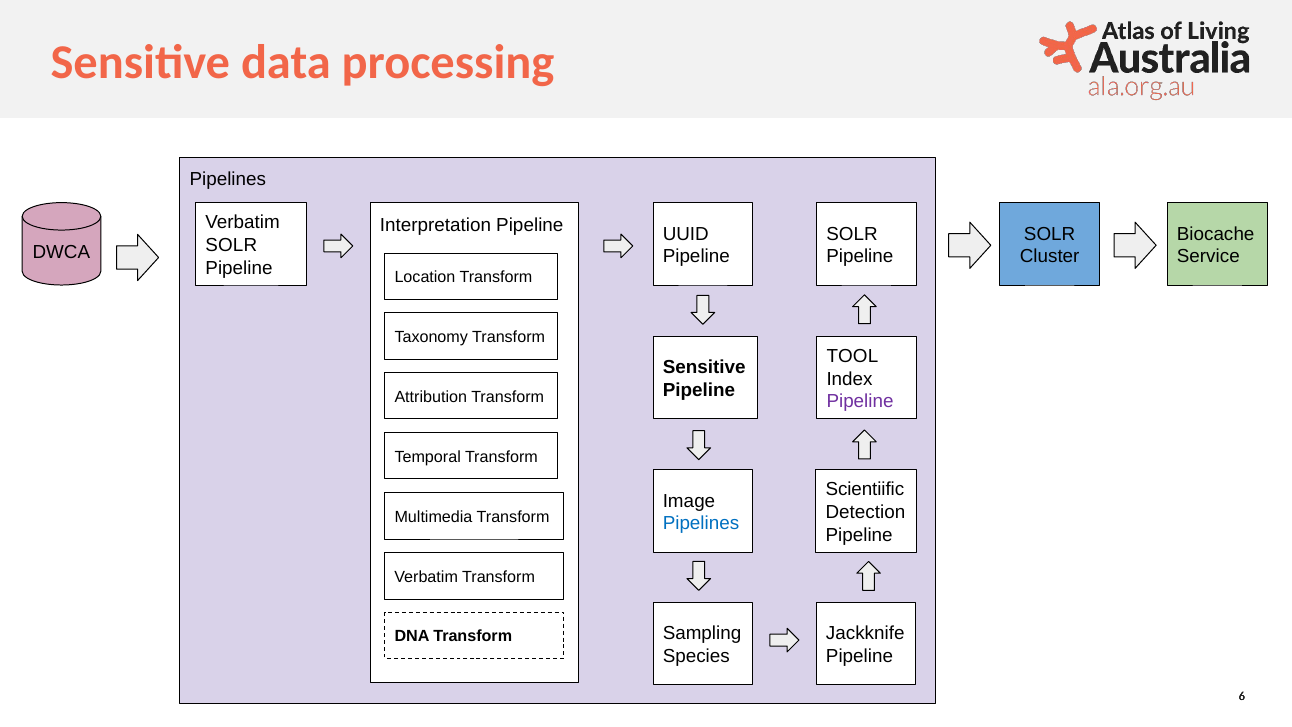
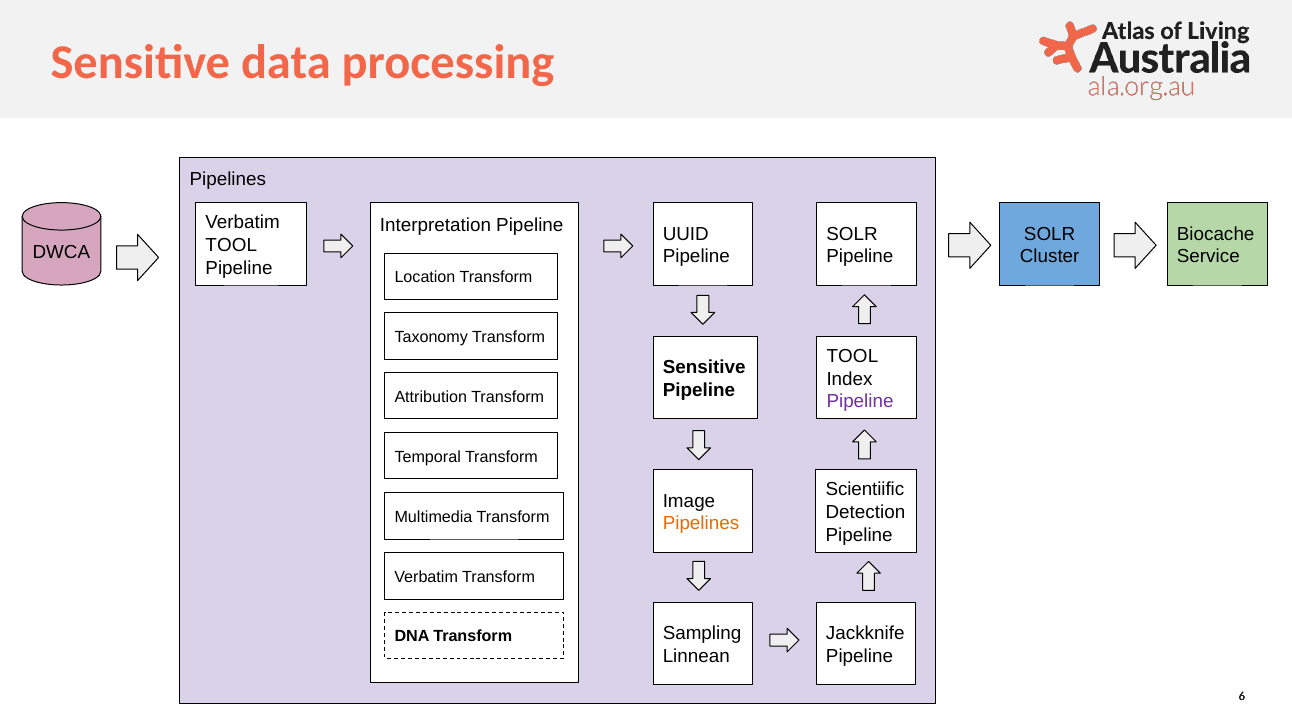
SOLR at (231, 245): SOLR -> TOOL
Pipelines at (701, 523) colour: blue -> orange
Species: Species -> Linnean
